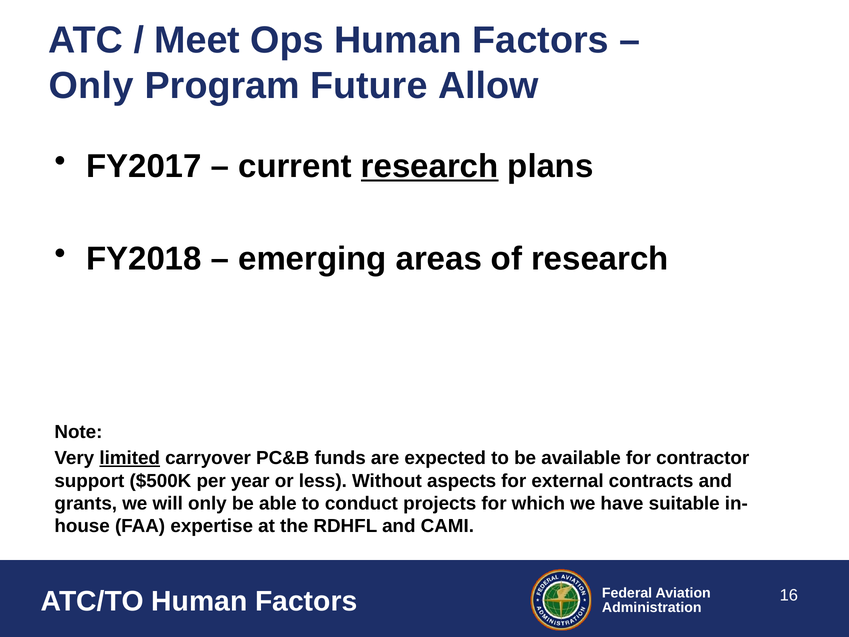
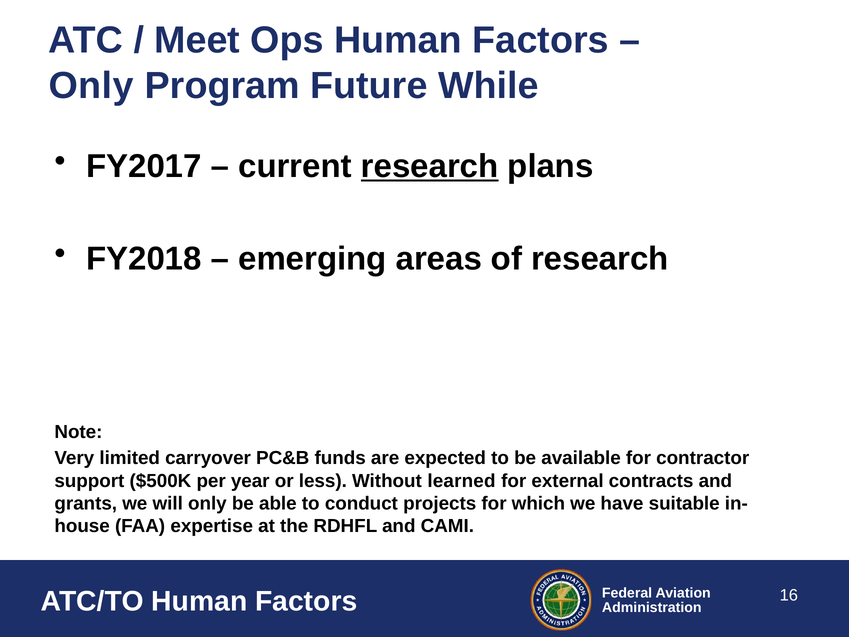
Allow: Allow -> While
limited underline: present -> none
aspects: aspects -> learned
